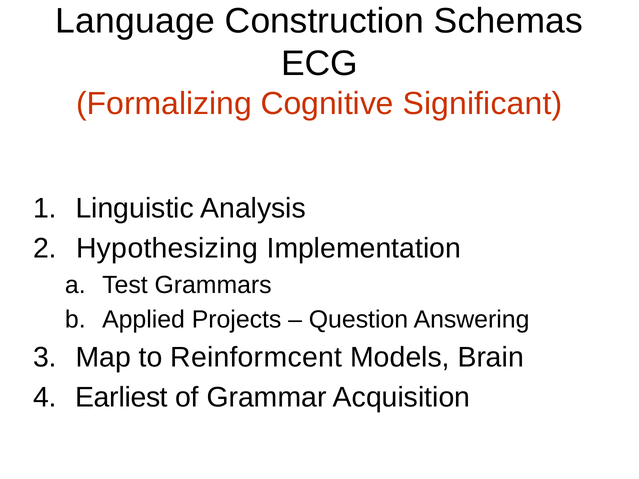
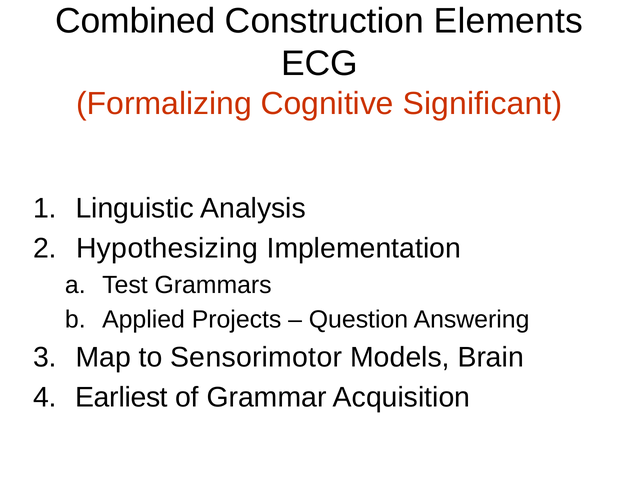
Language: Language -> Combined
Schemas: Schemas -> Elements
Reinformcent: Reinformcent -> Sensorimotor
